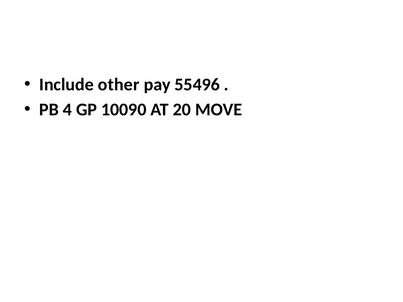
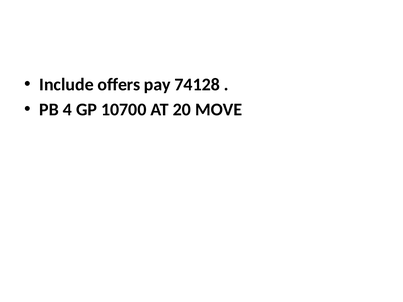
other: other -> offers
55496: 55496 -> 74128
10090: 10090 -> 10700
